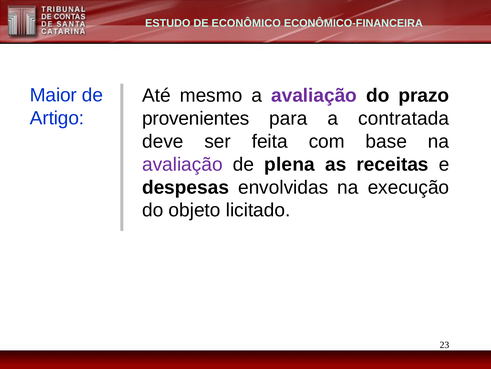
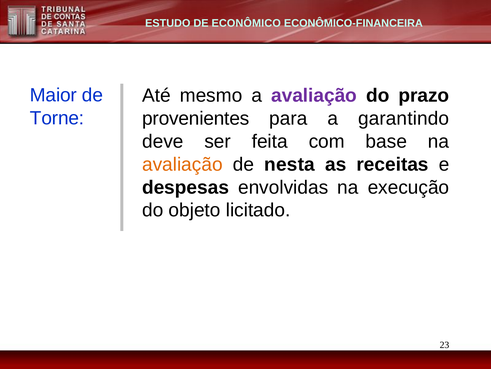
Artigo: Artigo -> Torne
contratada: contratada -> garantindo
avaliação at (182, 164) colour: purple -> orange
plena: plena -> nesta
